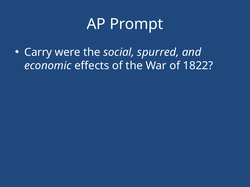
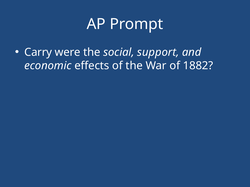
spurred: spurred -> support
1822: 1822 -> 1882
